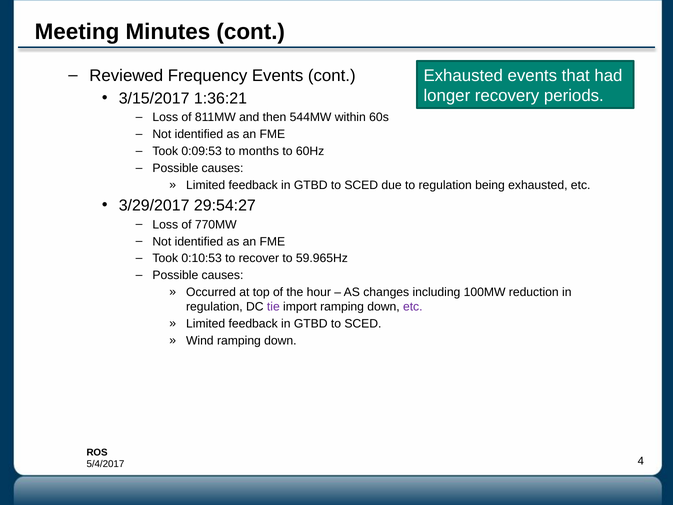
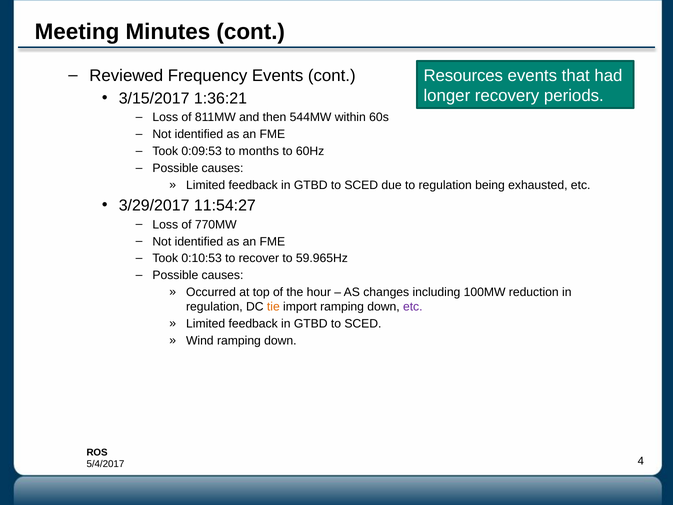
Exhausted at (463, 76): Exhausted -> Resources
29:54:27: 29:54:27 -> 11:54:27
tie colour: purple -> orange
